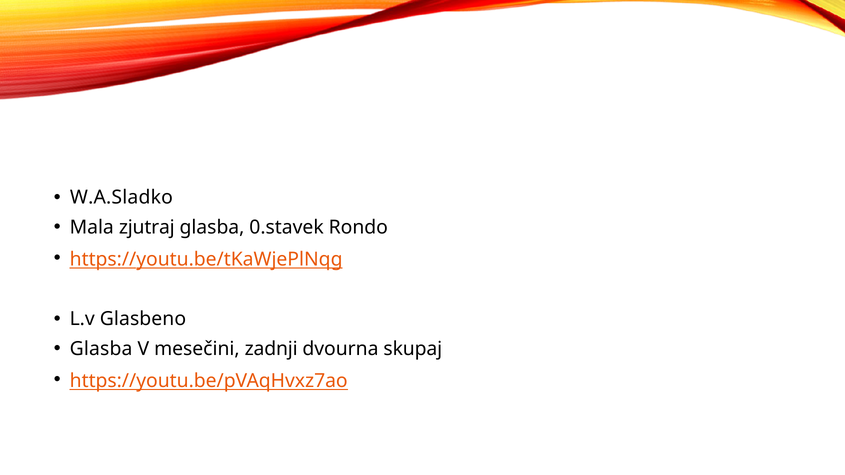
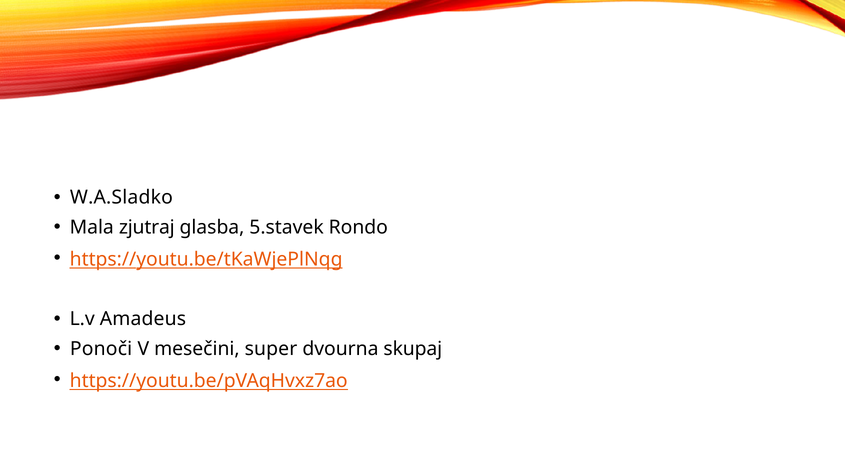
0.stavek: 0.stavek -> 5.stavek
Glasbeno: Glasbeno -> Amadeus
Glasba at (101, 349): Glasba -> Ponoči
zadnji: zadnji -> super
